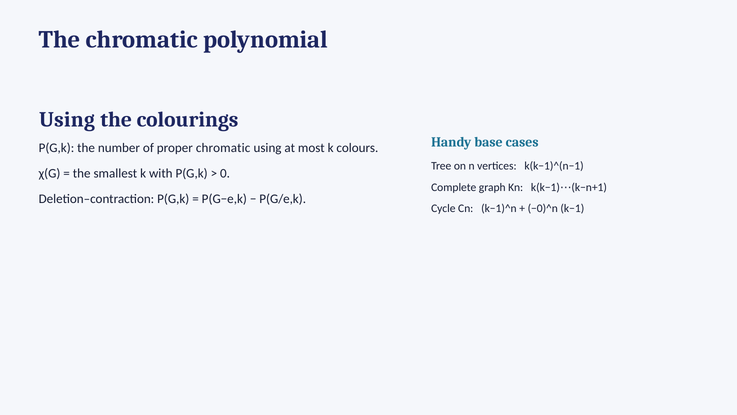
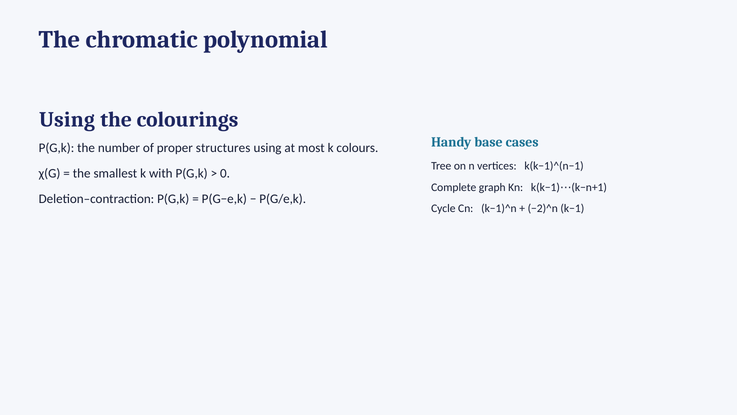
proper chromatic: chromatic -> structures
−0)^n: −0)^n -> −2)^n
